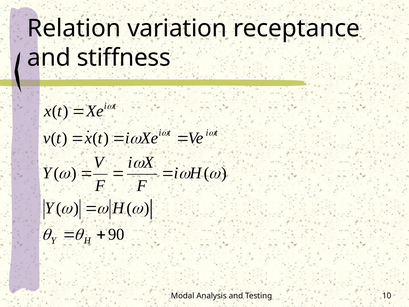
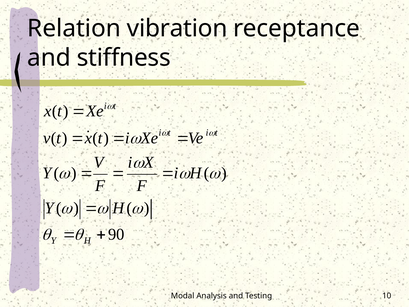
variation: variation -> vibration
